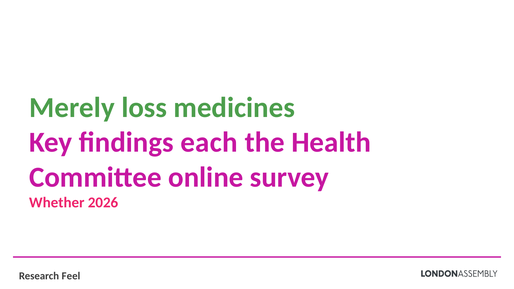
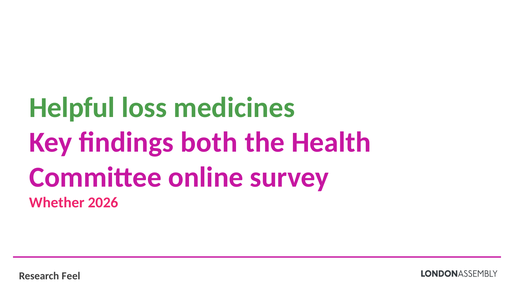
Merely: Merely -> Helpful
each: each -> both
